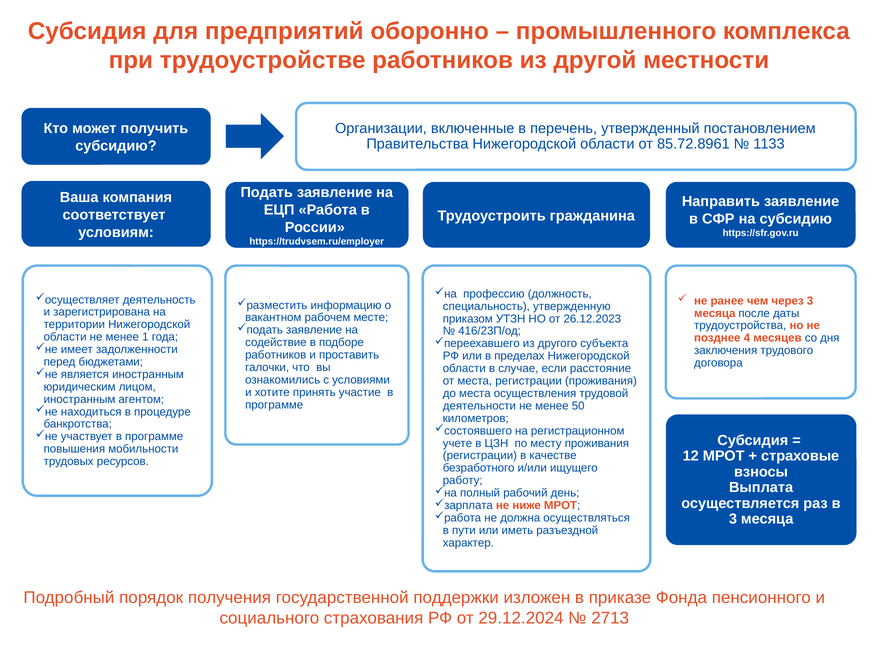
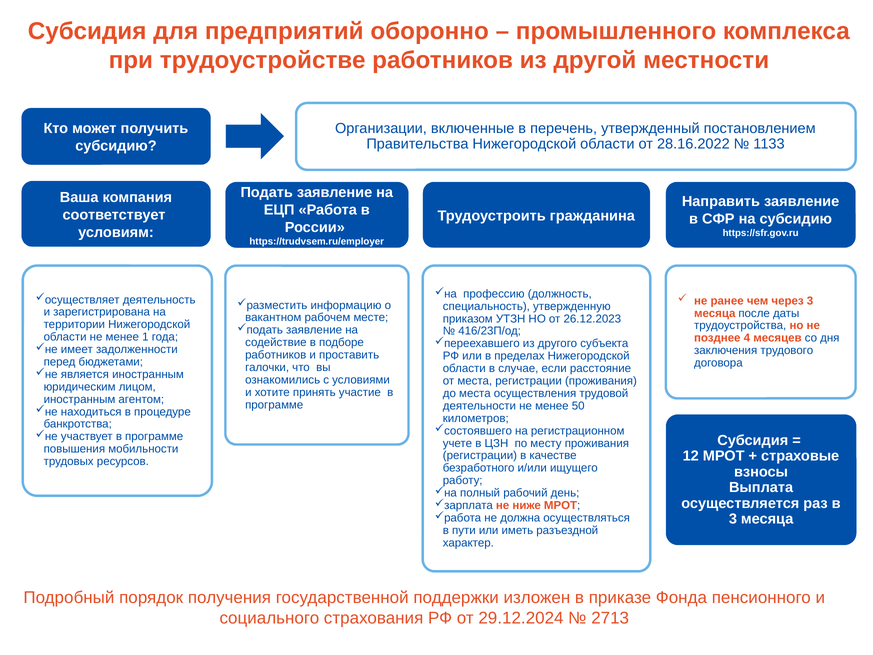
85.72.8961: 85.72.8961 -> 28.16.2022
